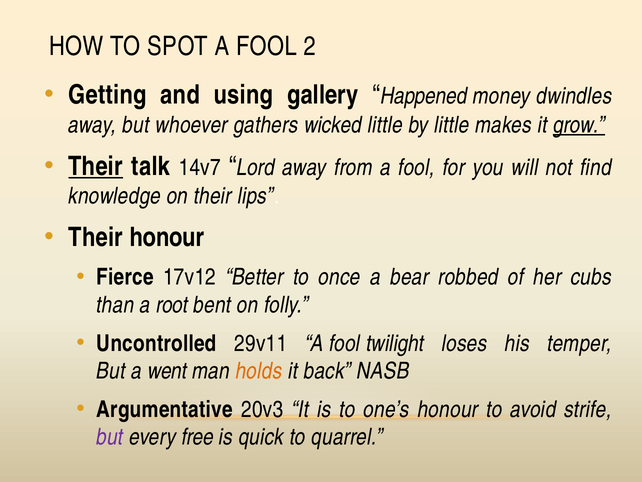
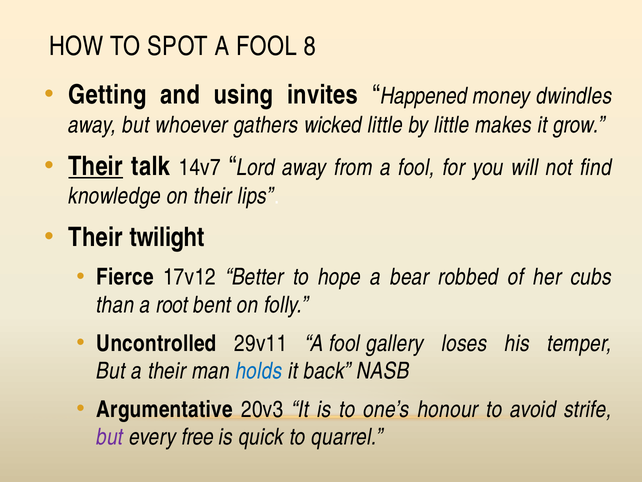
2: 2 -> 8
gallery: gallery -> invites
grow underline: present -> none
Their honour: honour -> twilight
once: once -> hope
twilight: twilight -> gallery
a went: went -> their
holds colour: orange -> blue
